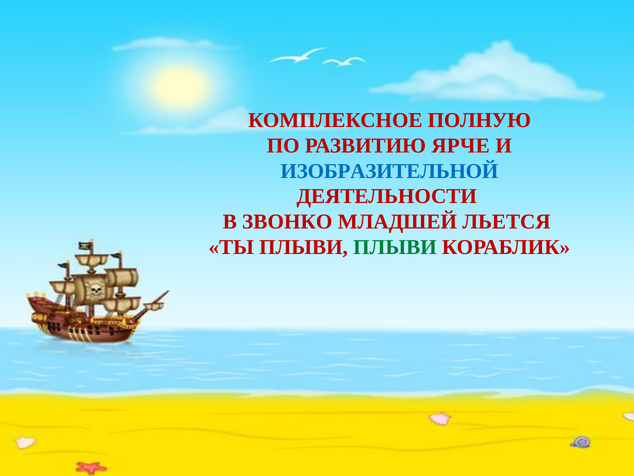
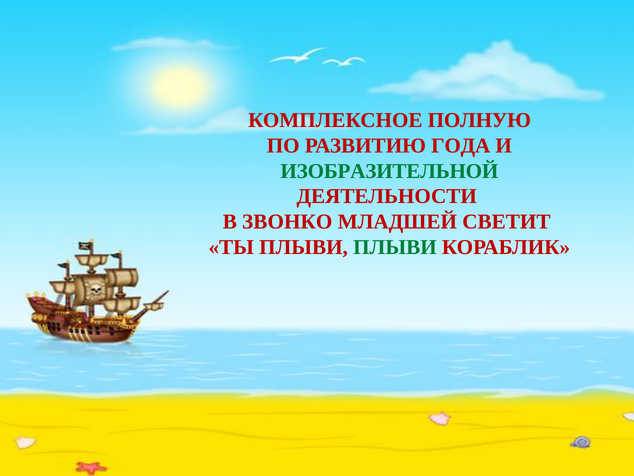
ЯРЧЕ: ЯРЧЕ -> ГОДА
ИЗОБРАЗИТЕЛЬНОЙ colour: blue -> green
ЛЬЕТСЯ: ЛЬЕТСЯ -> СВЕТИТ
